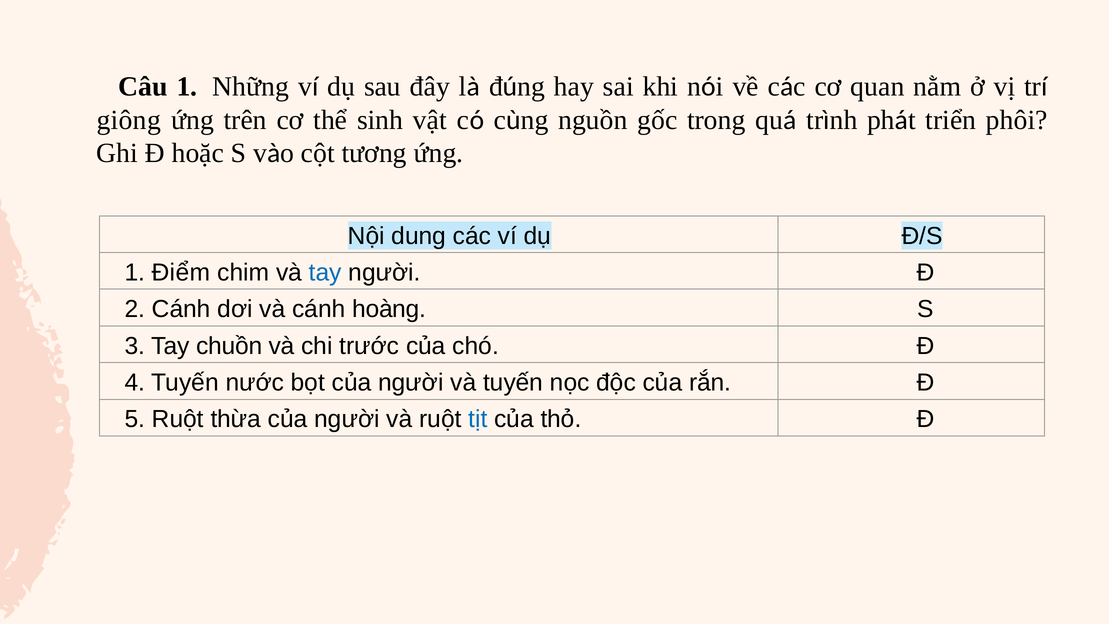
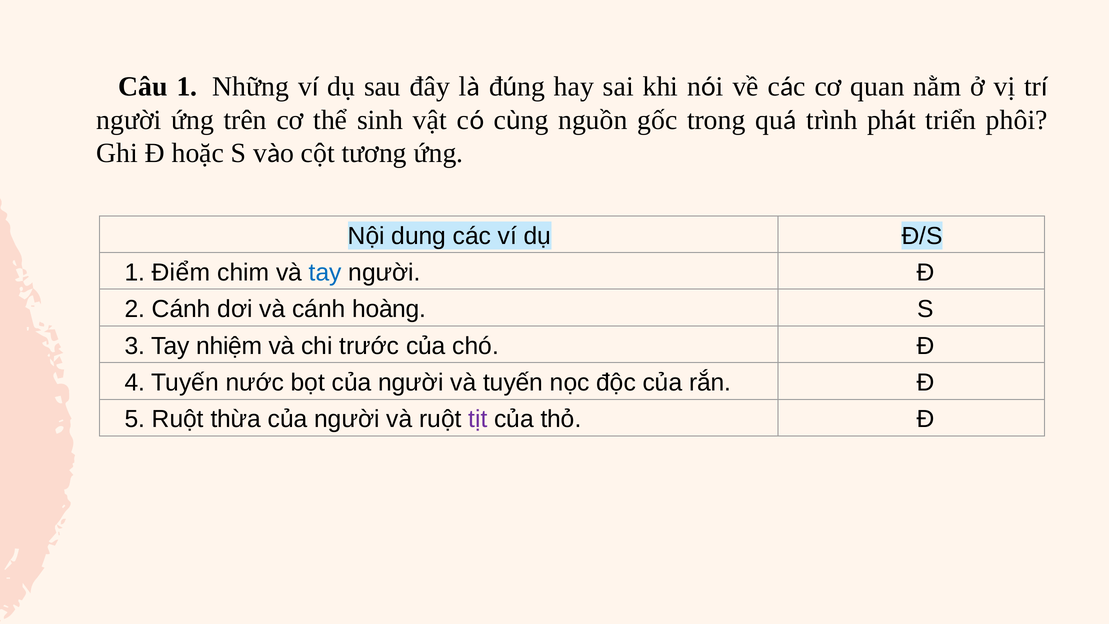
giông at (129, 120): giông -> người
chuồn: chuồn -> nhiệm
tịt colour: blue -> purple
